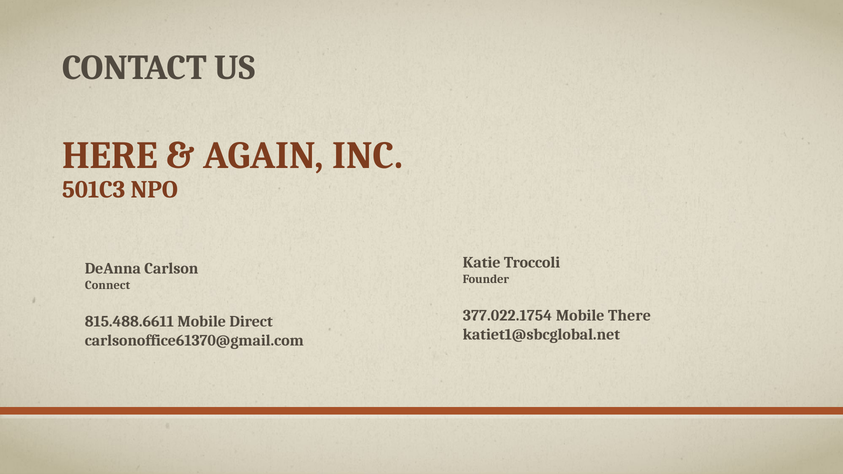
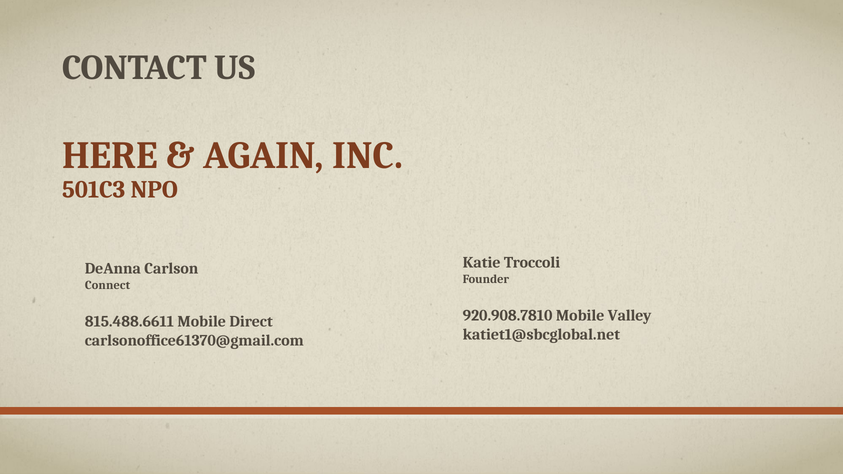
377.022.1754: 377.022.1754 -> 920.908.7810
There: There -> Valley
